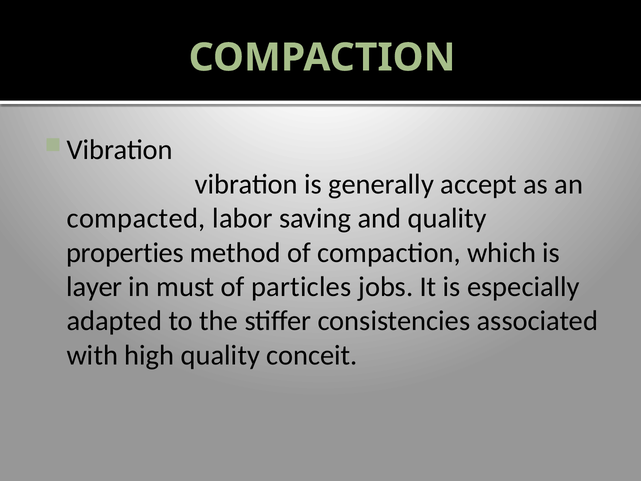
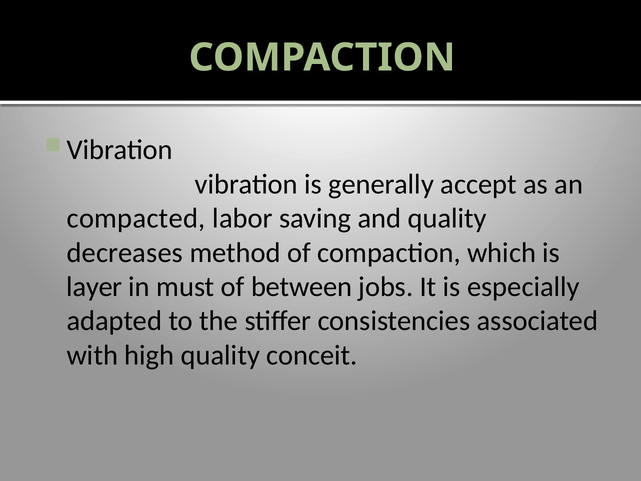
properties: properties -> decreases
particles: particles -> between
